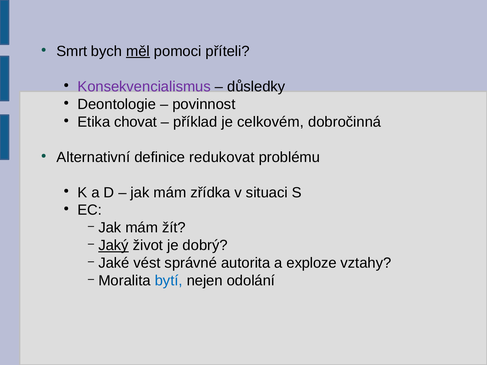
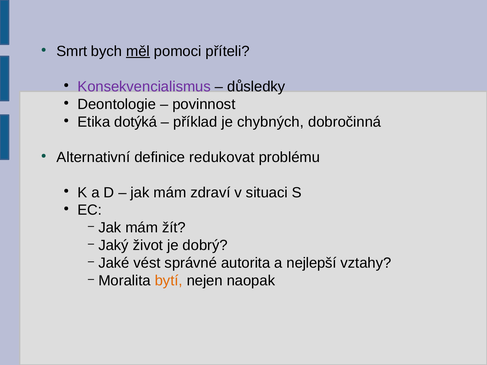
chovat: chovat -> dotýká
celkovém: celkovém -> chybných
zřídka: zřídka -> zdraví
Jaký underline: present -> none
exploze: exploze -> nejlepší
bytí colour: blue -> orange
odolání: odolání -> naopak
